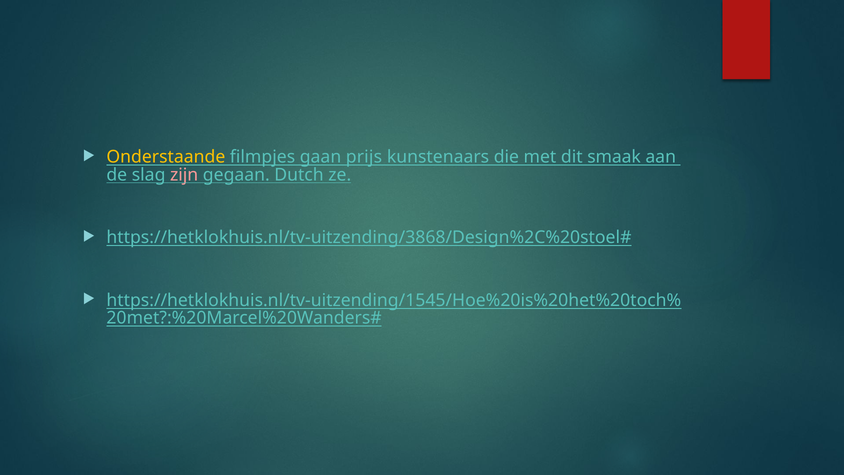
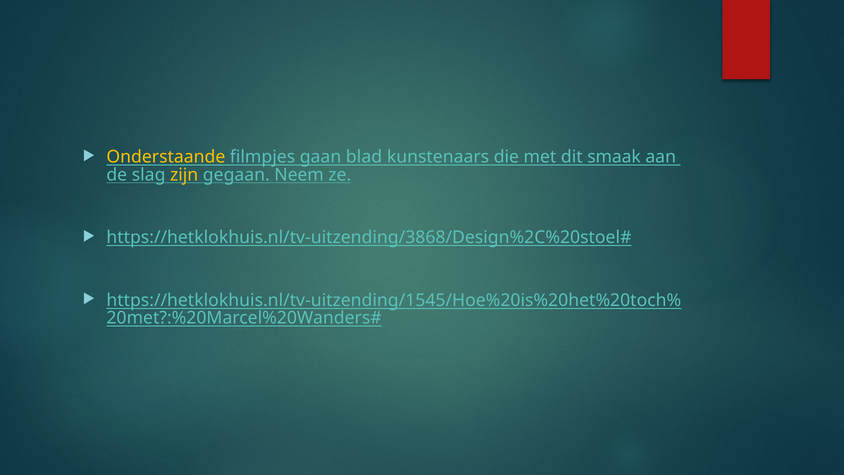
prijs: prijs -> blad
zijn colour: pink -> yellow
Dutch: Dutch -> Neem
